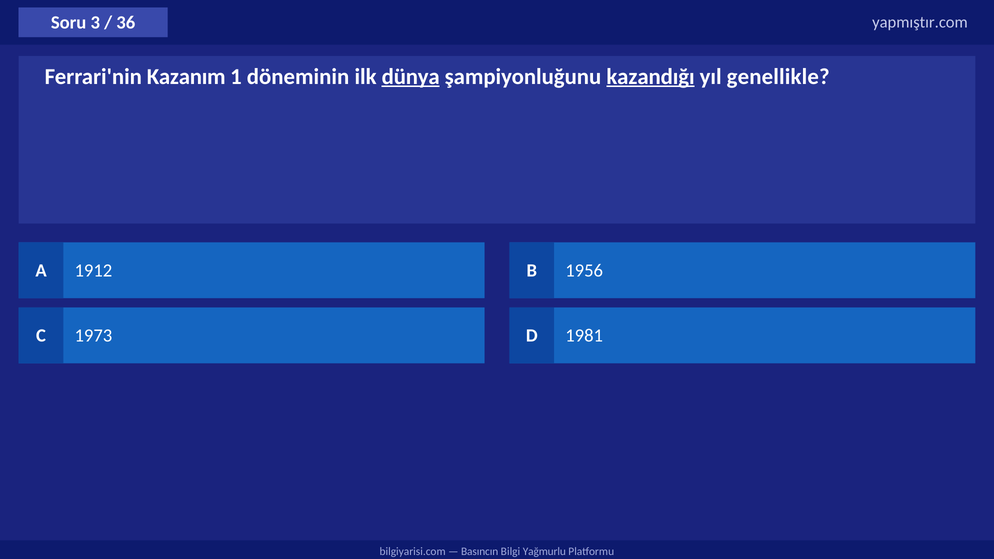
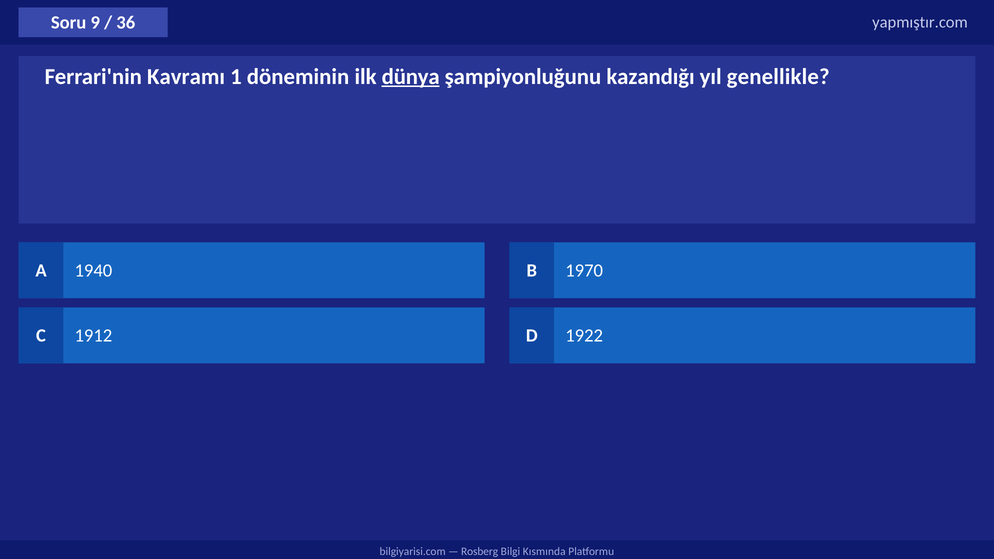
3: 3 -> 9
Kazanım: Kazanım -> Kavramı
kazandığı underline: present -> none
1912: 1912 -> 1940
1956: 1956 -> 1970
1973: 1973 -> 1912
1981: 1981 -> 1922
Basıncın: Basıncın -> Rosberg
Yağmurlu: Yağmurlu -> Kısmında
